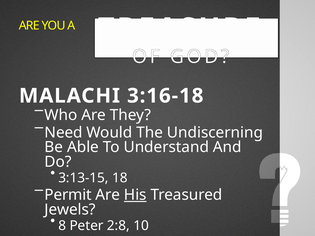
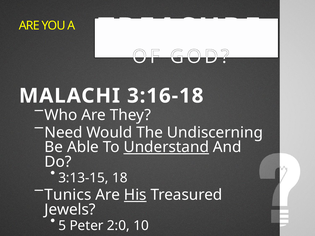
Understand underline: none -> present
Permit: Permit -> Tunics
8: 8 -> 5
2:8: 2:8 -> 2:0
